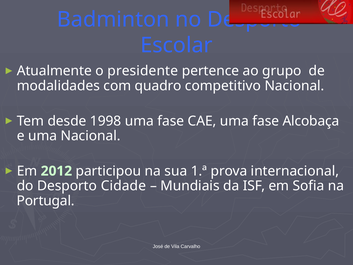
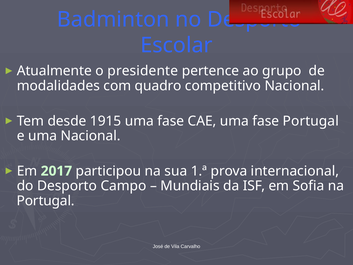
1998: 1998 -> 1915
fase Alcobaça: Alcobaça -> Portugal
2012: 2012 -> 2017
Cidade: Cidade -> Campo
